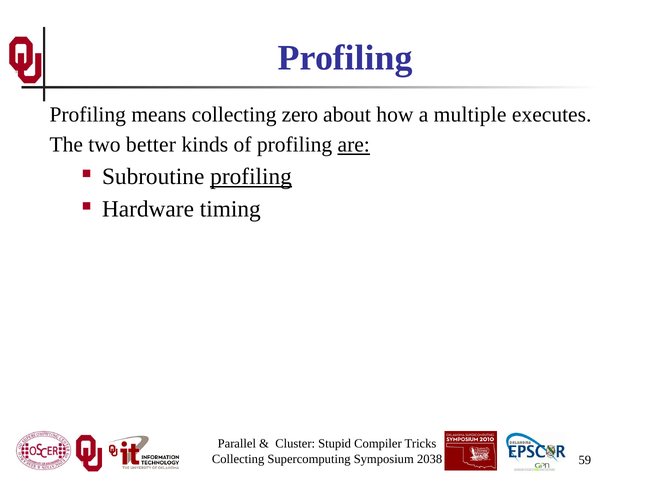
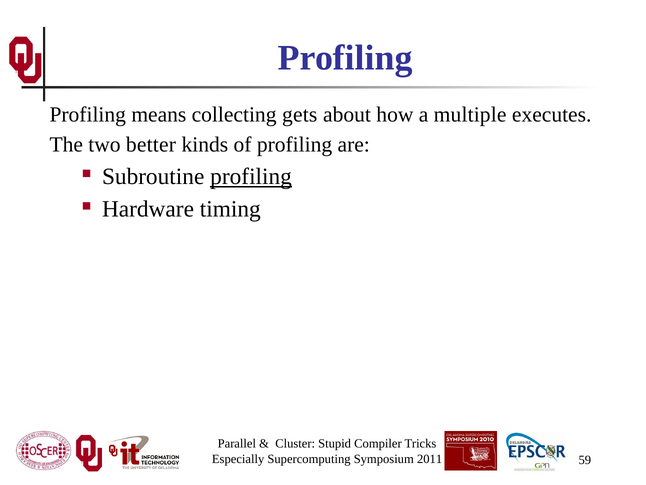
zero: zero -> gets
are underline: present -> none
Collecting at (238, 458): Collecting -> Especially
2038: 2038 -> 2011
